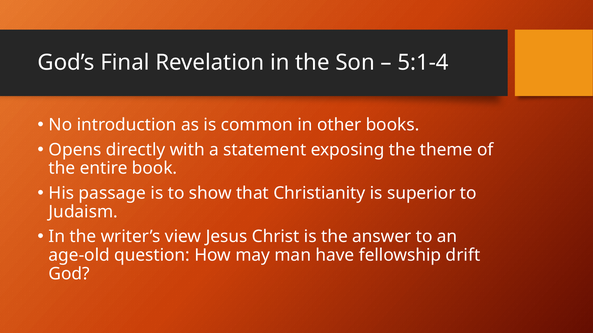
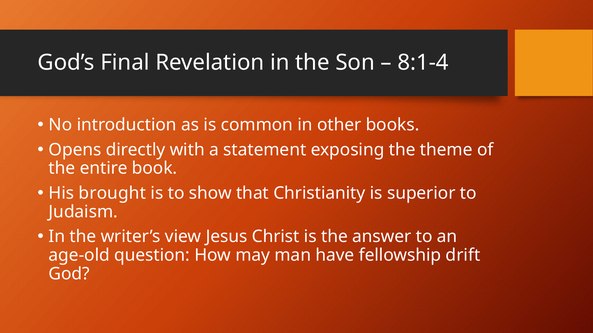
5:1-4: 5:1-4 -> 8:1-4
passage: passage -> brought
